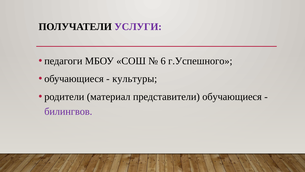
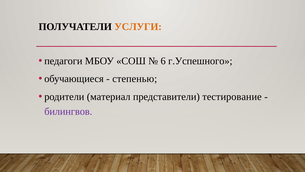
УСЛУГИ colour: purple -> orange
культуры: культуры -> степенью
представители обучающиеся: обучающиеся -> тестирование
